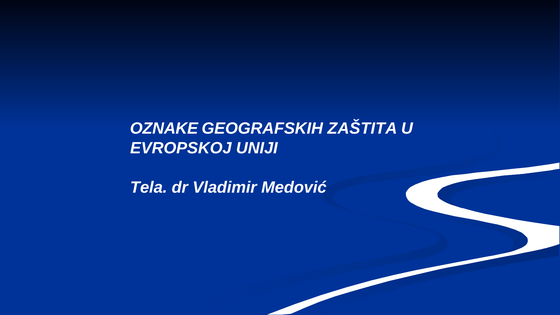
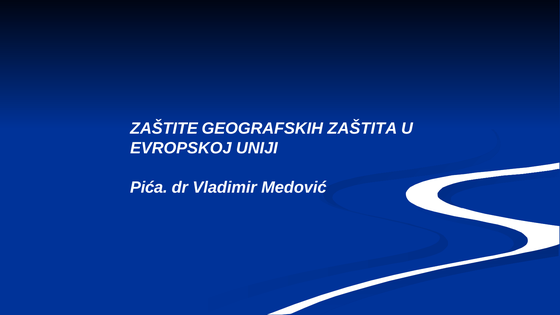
OZNAKE: OZNAKE -> ZAŠTITE
Tela: Tela -> Pića
